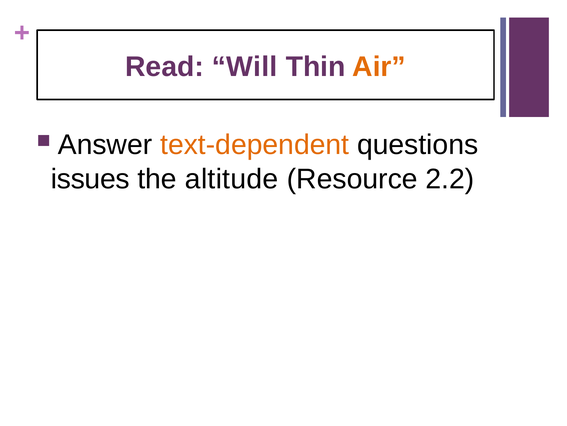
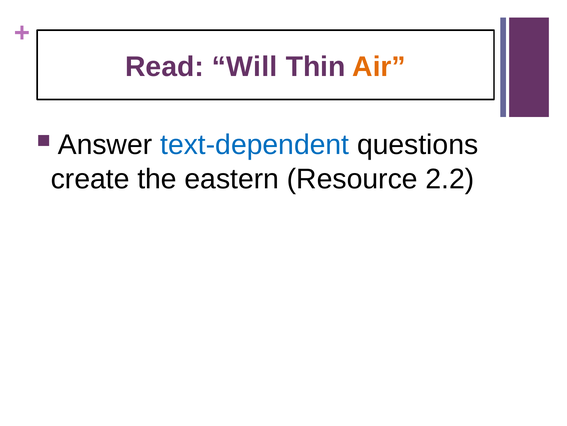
text-dependent colour: orange -> blue
issues: issues -> create
altitude: altitude -> eastern
